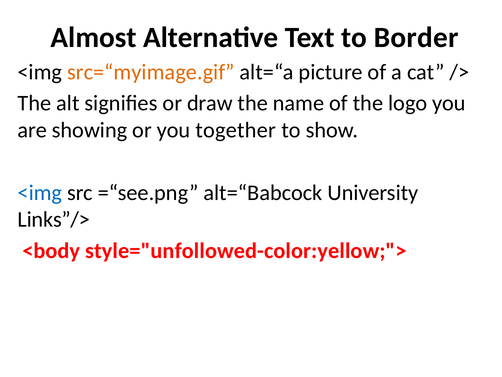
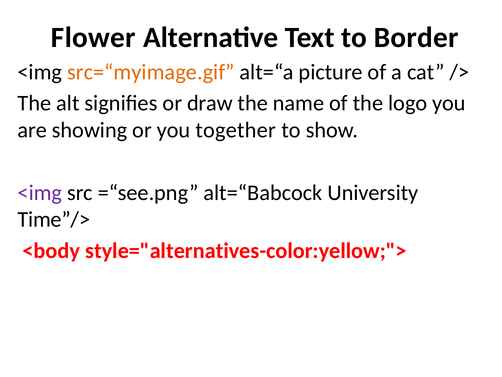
Almost: Almost -> Flower
<img at (40, 192) colour: blue -> purple
Links”/>: Links”/> -> Time”/>
style="unfollowed-color:yellow;">: style="unfollowed-color:yellow;"> -> style="alternatives-color:yellow;">
